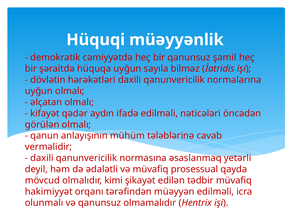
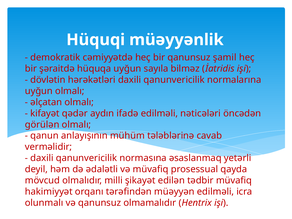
kimi: kimi -> milli
